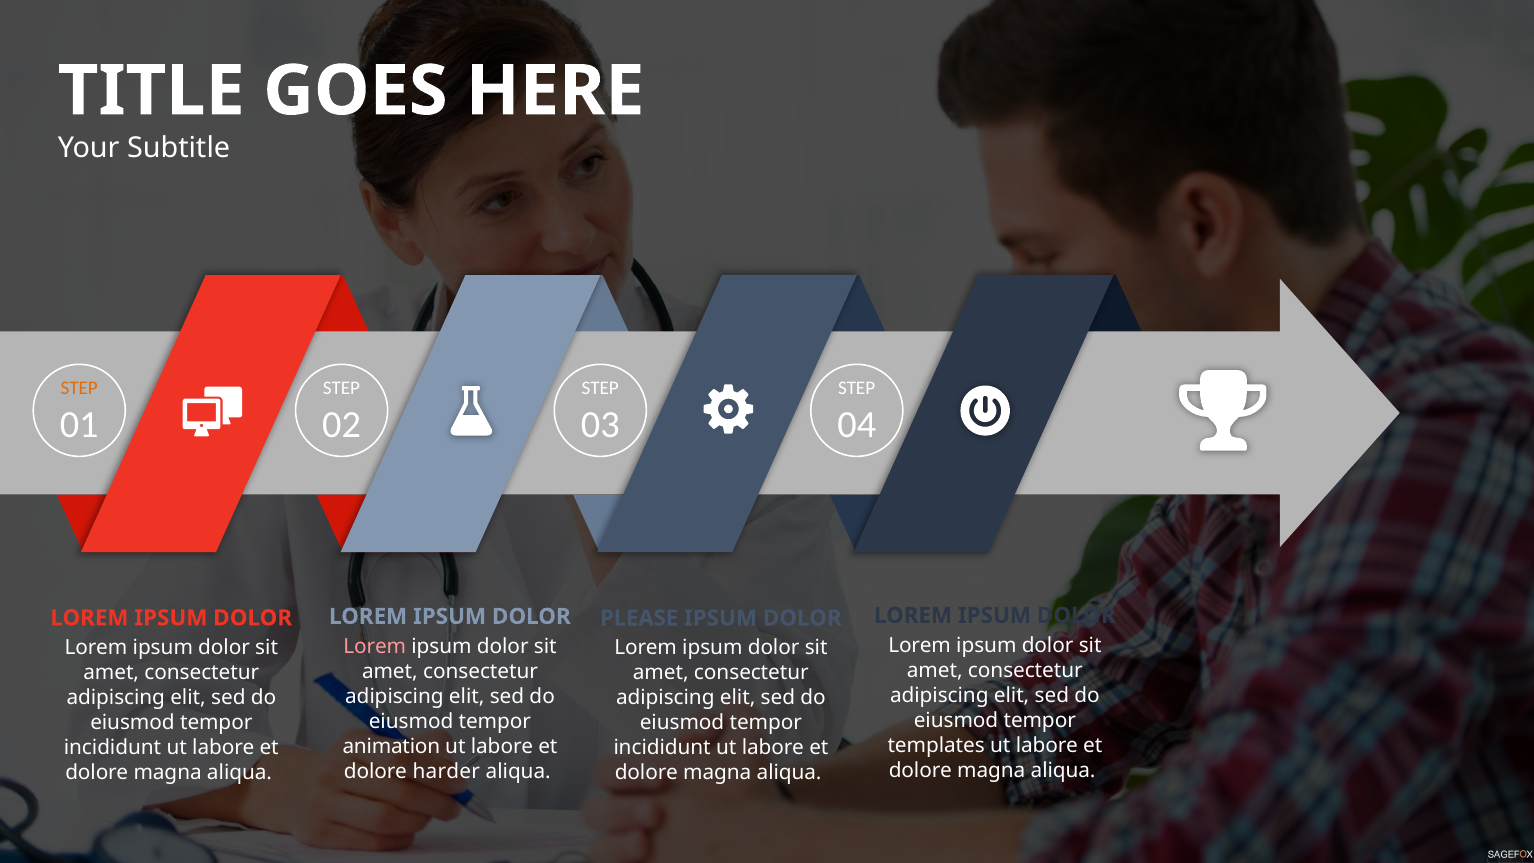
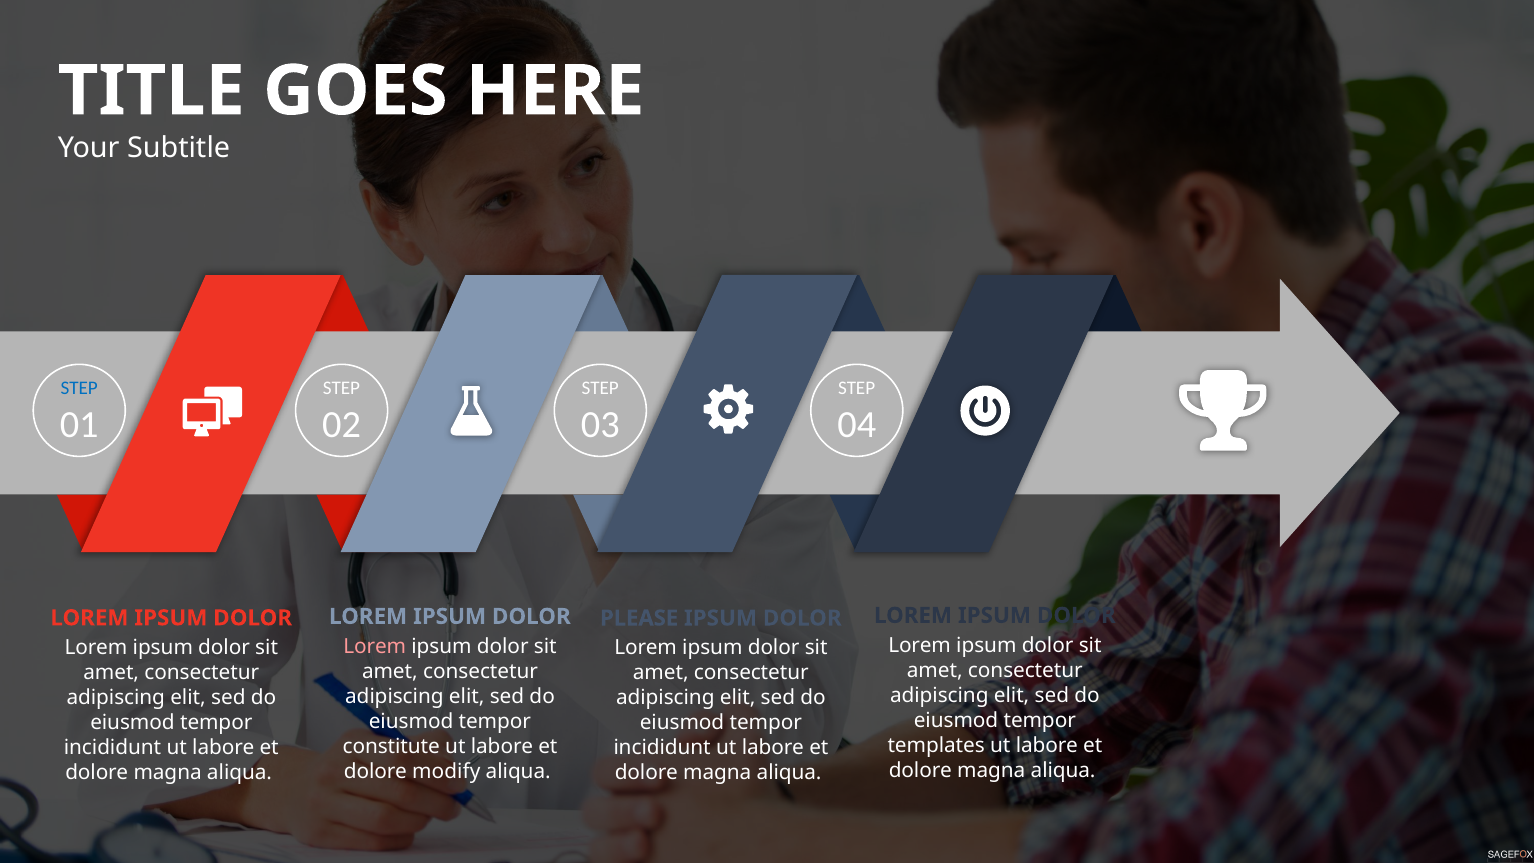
STEP at (79, 389) colour: orange -> blue
animation: animation -> constitute
harder: harder -> modify
